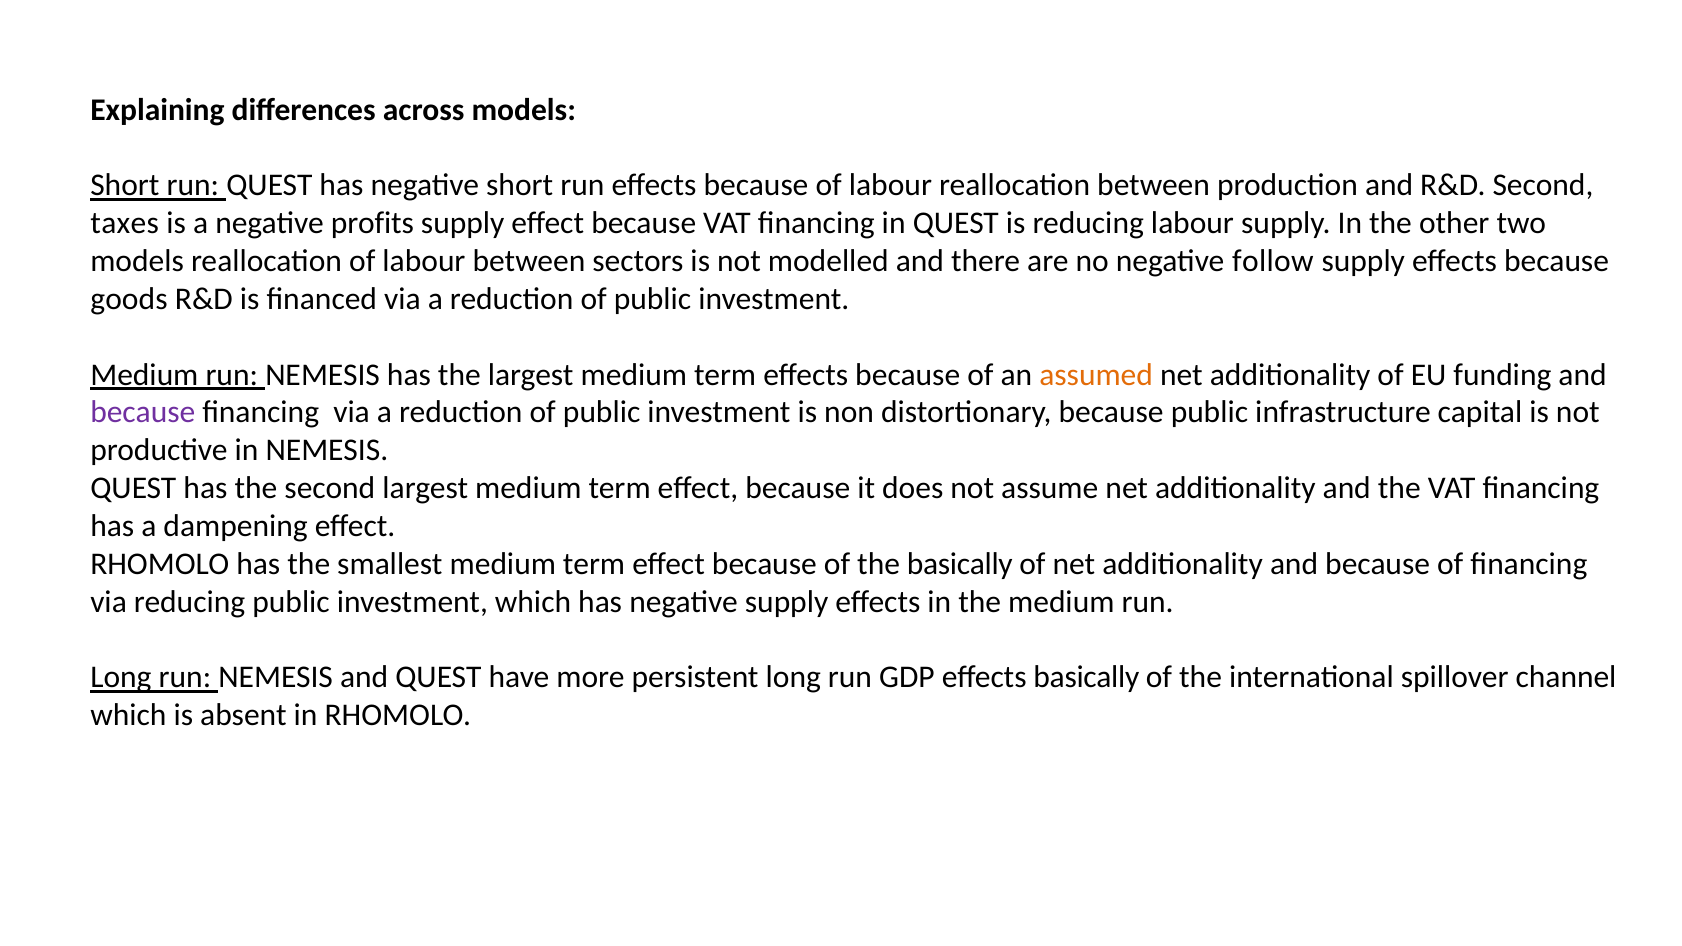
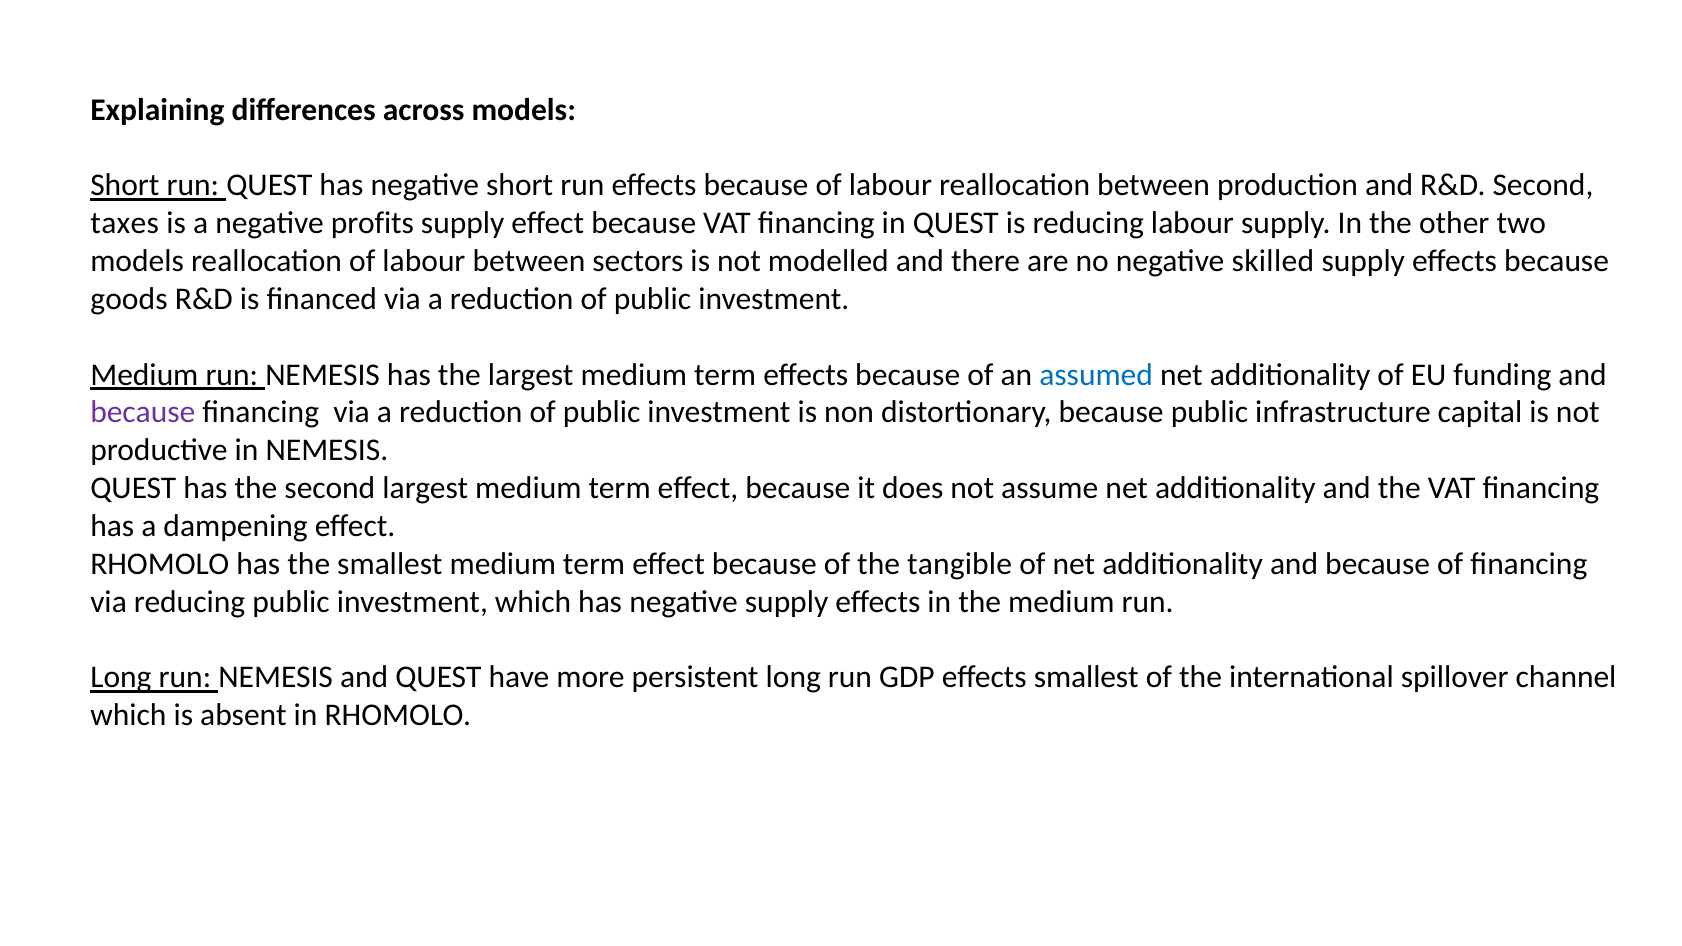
follow: follow -> skilled
assumed colour: orange -> blue
the basically: basically -> tangible
effects basically: basically -> smallest
